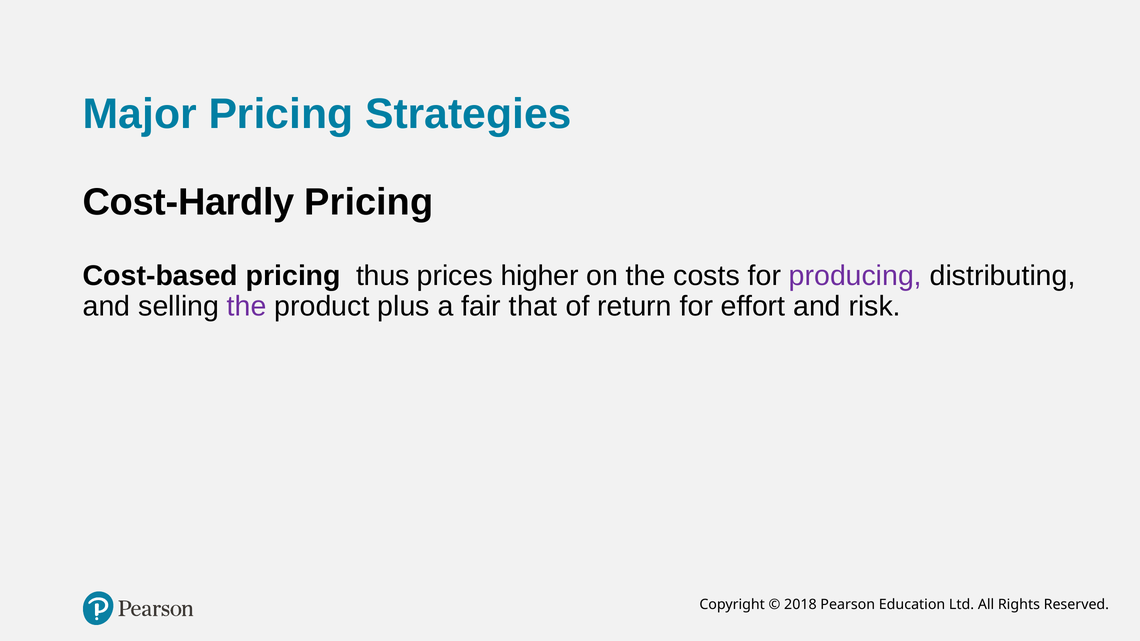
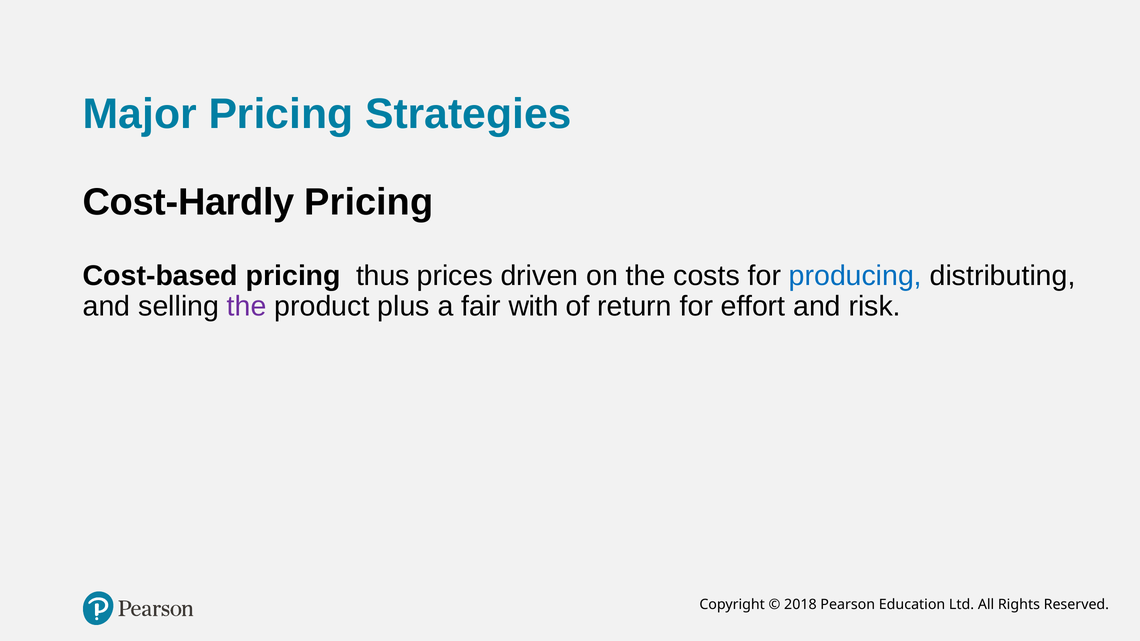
higher: higher -> driven
producing colour: purple -> blue
that: that -> with
